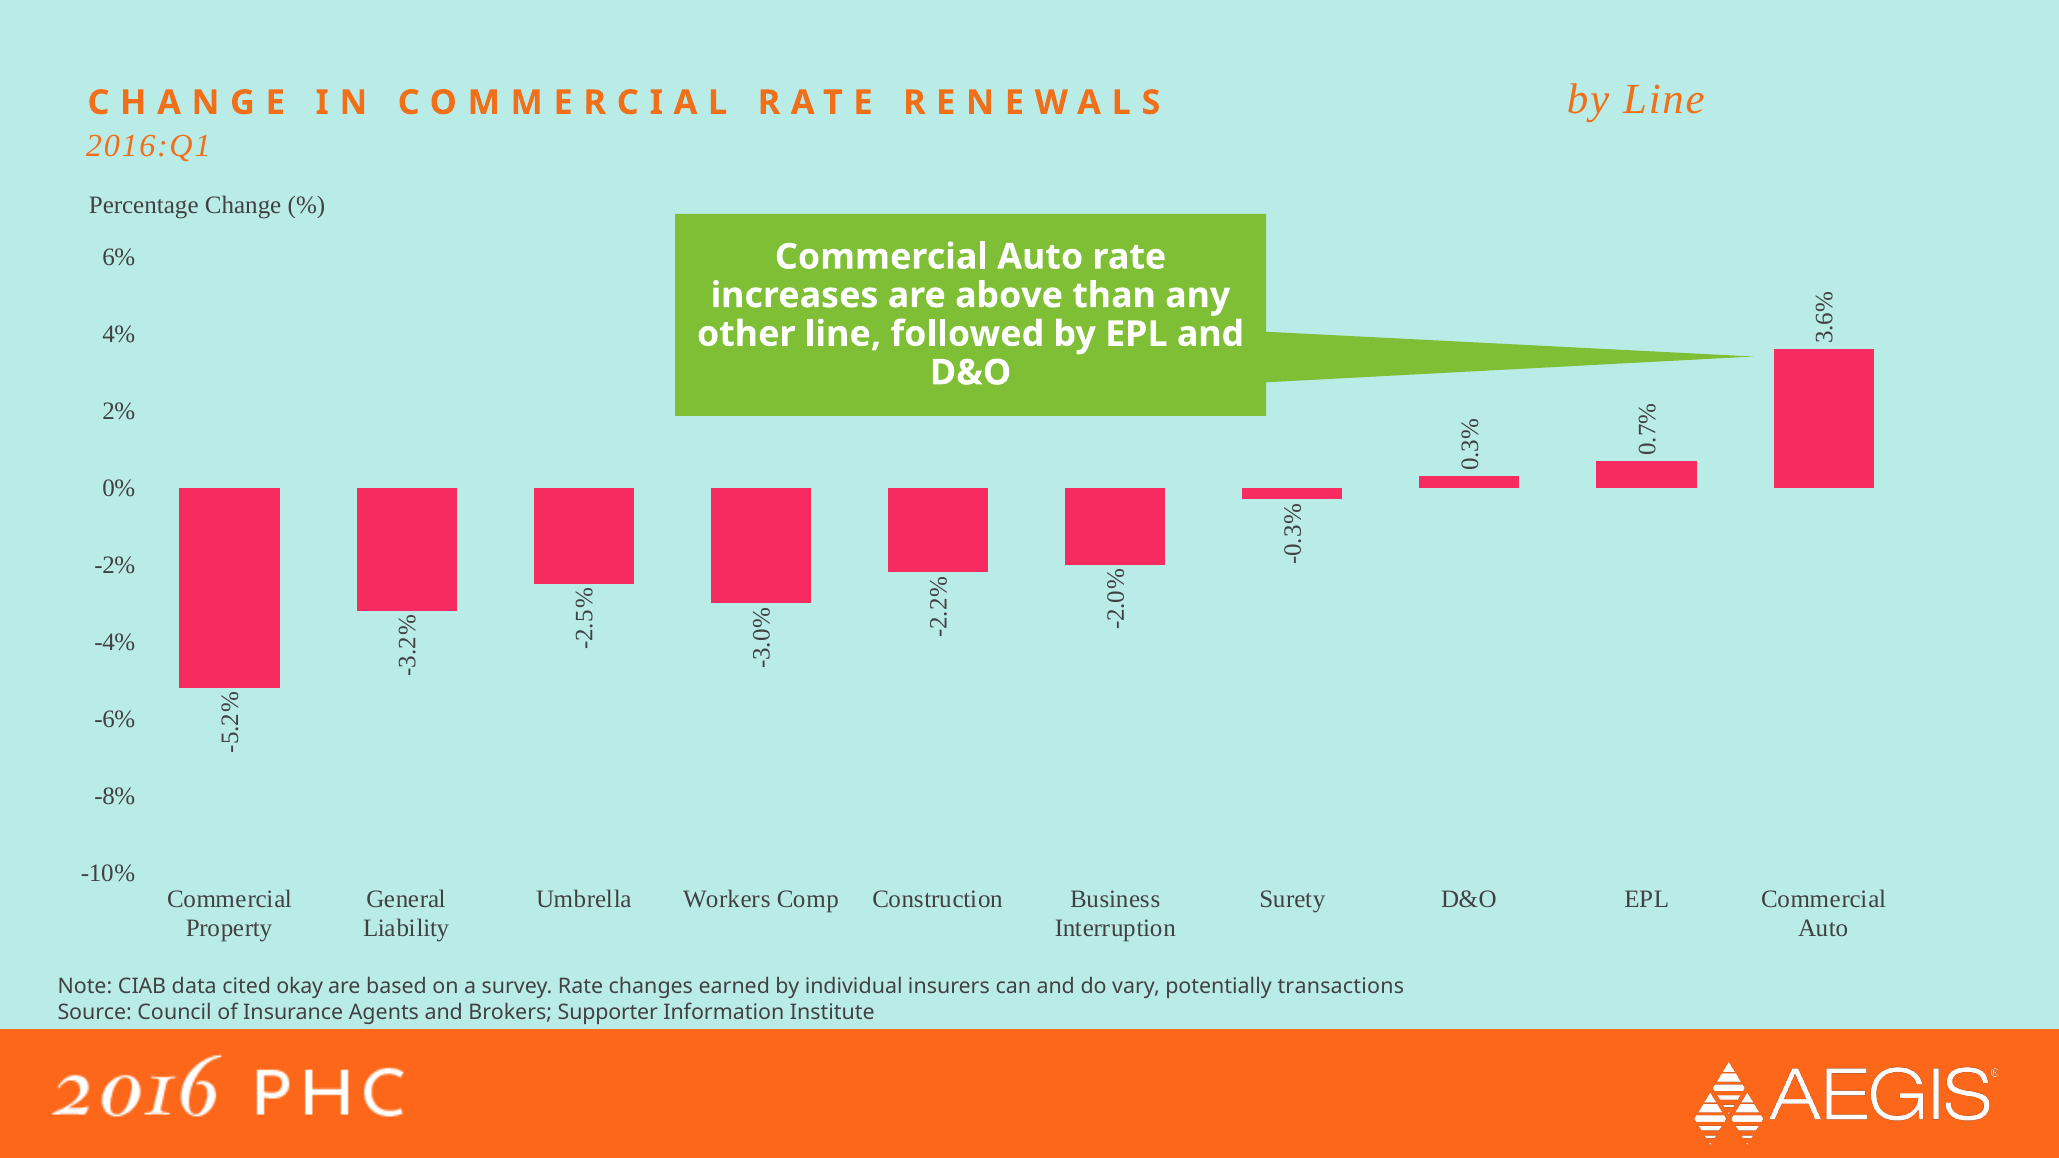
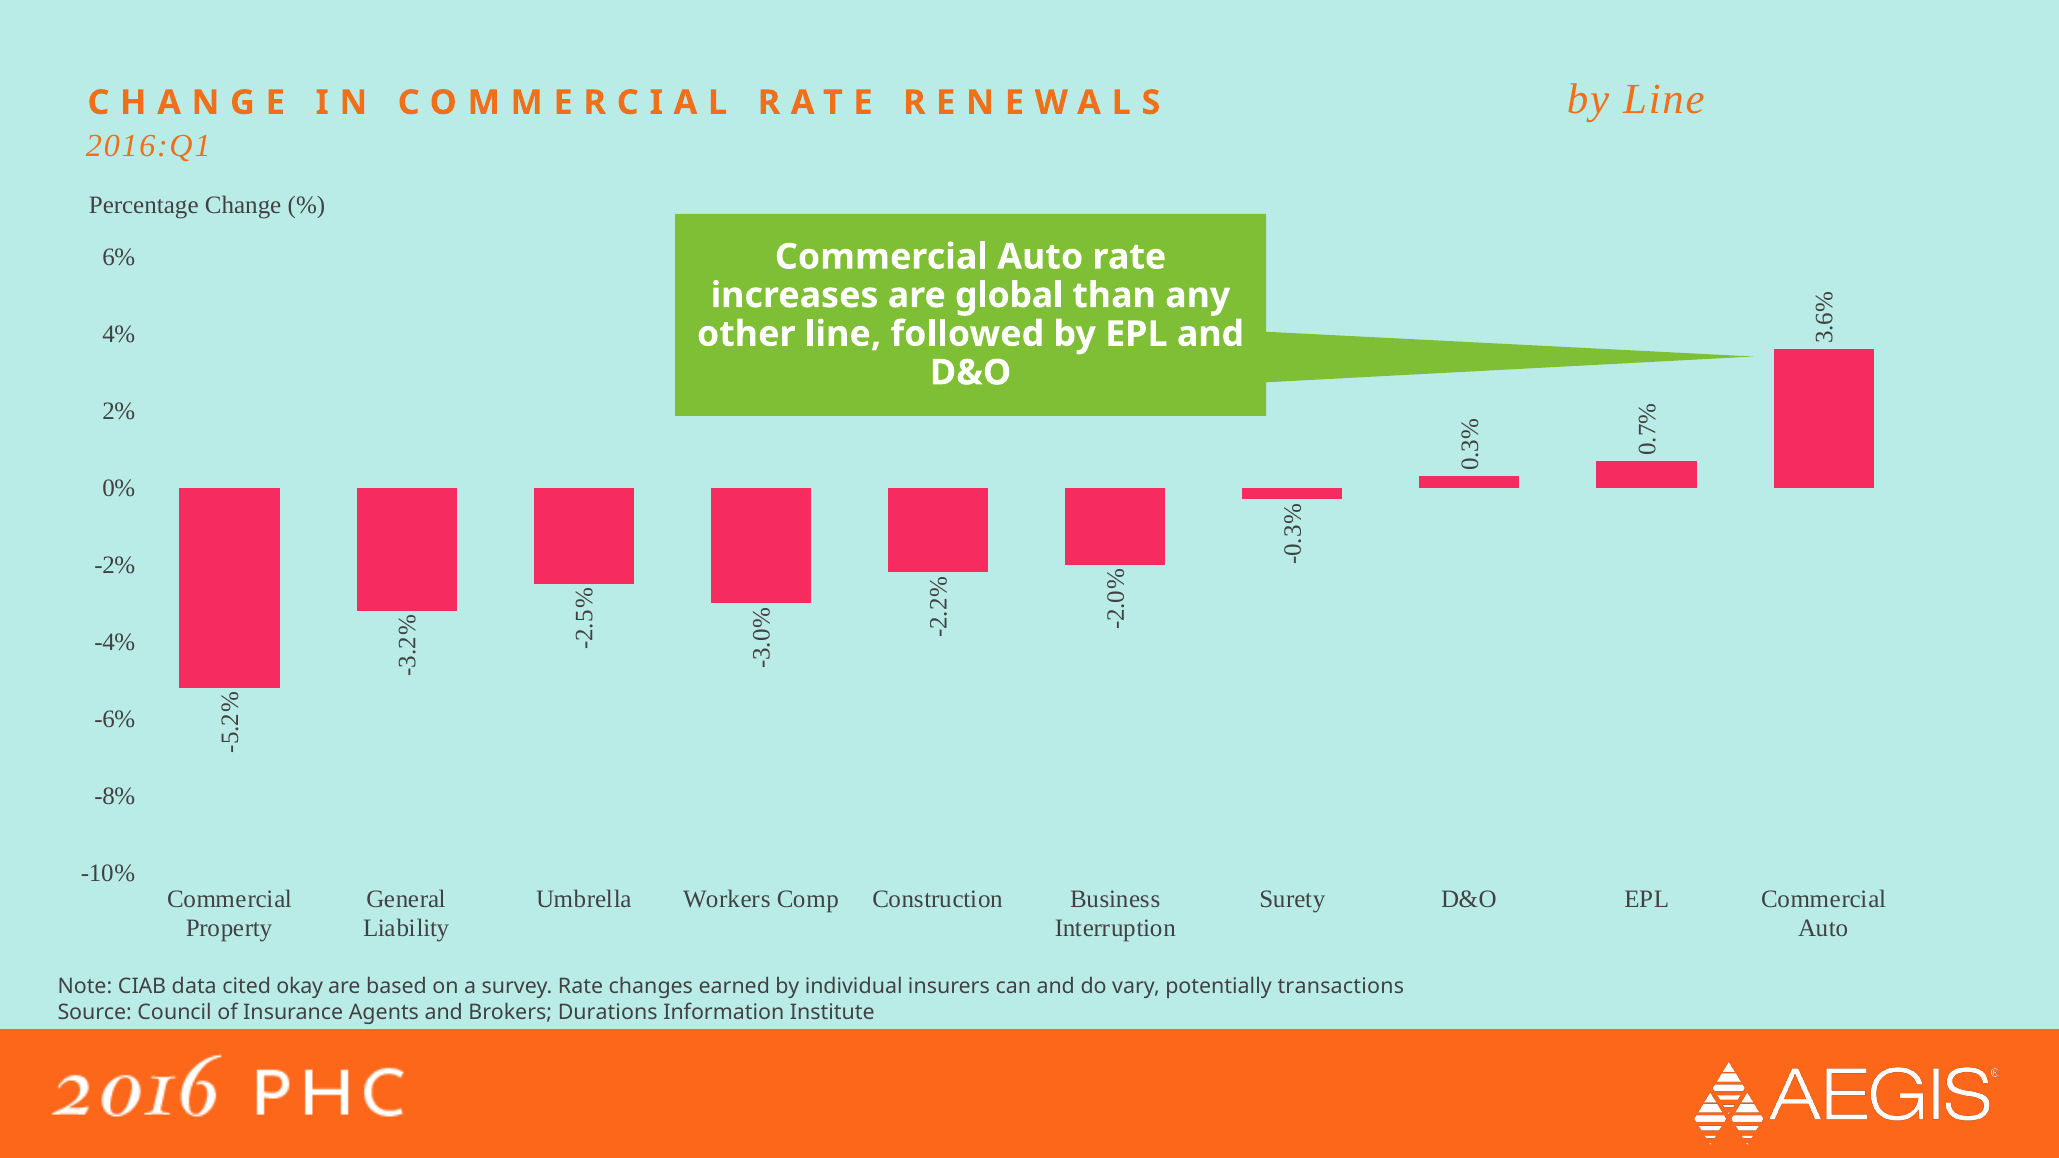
above: above -> global
Supporter: Supporter -> Durations
